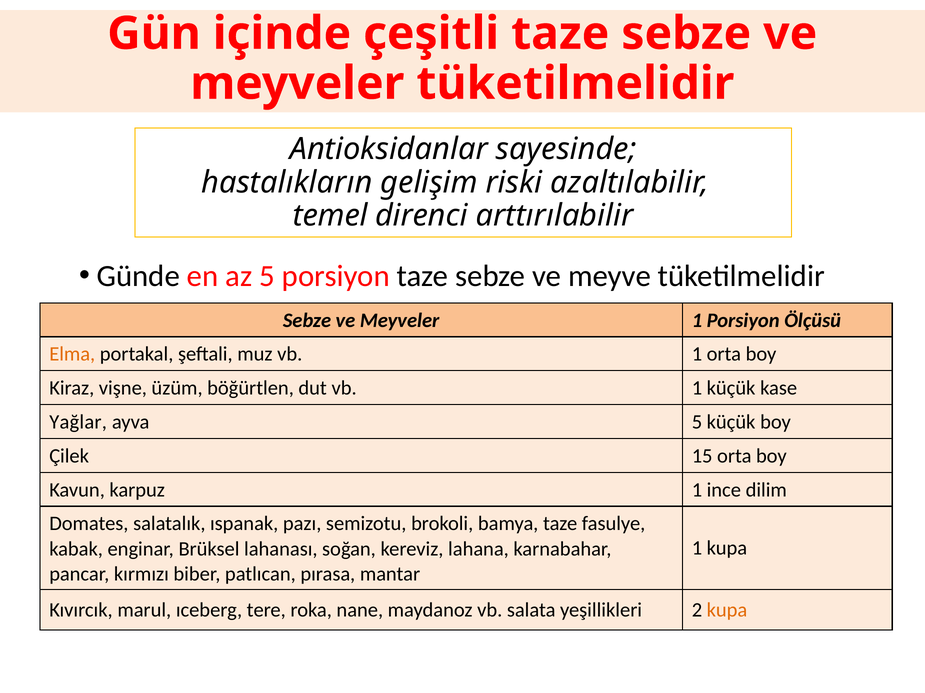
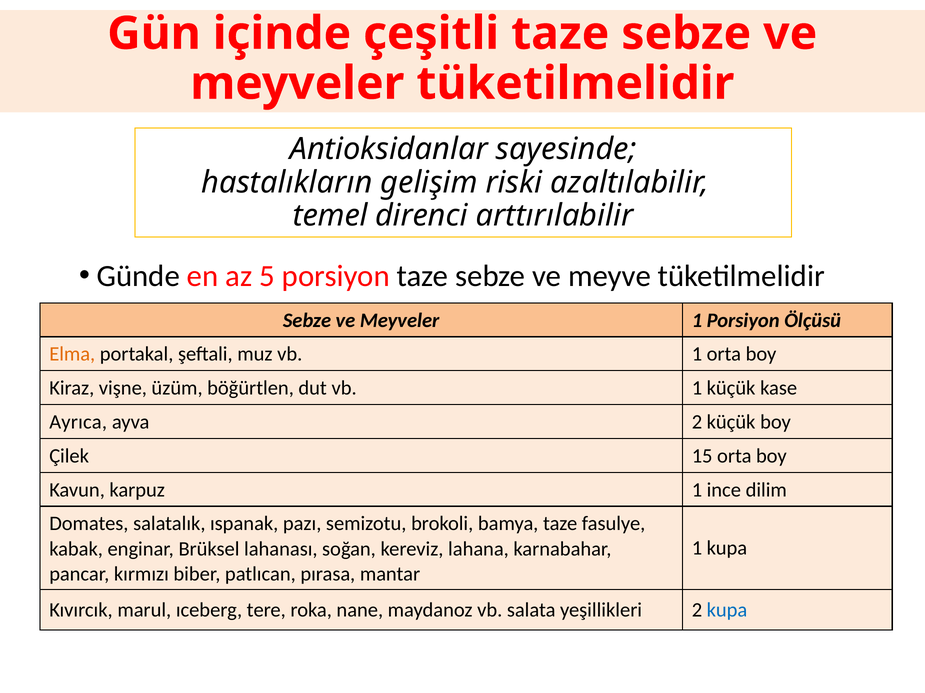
Yağlar: Yağlar -> Ayrıca
ayva 5: 5 -> 2
kupa at (727, 611) colour: orange -> blue
